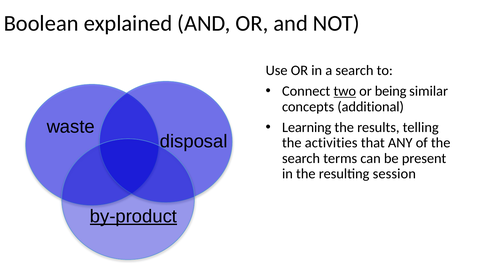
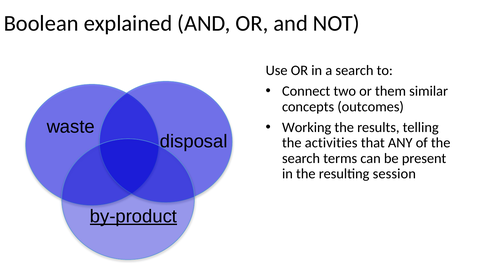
two underline: present -> none
being: being -> them
additional: additional -> outcomes
Learning: Learning -> Working
